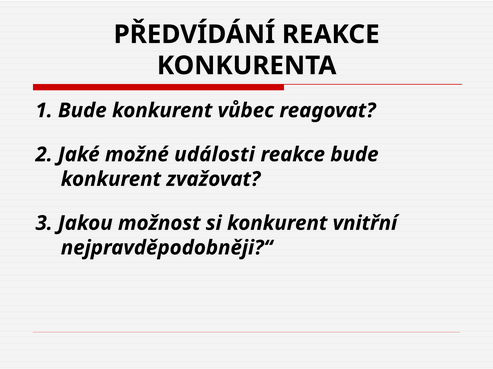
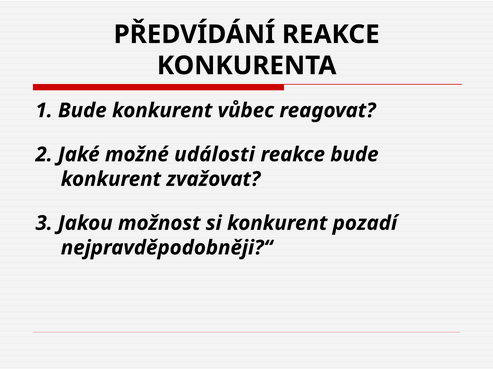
vnitřní: vnitřní -> pozadí
